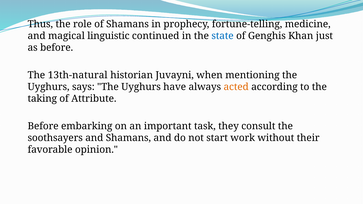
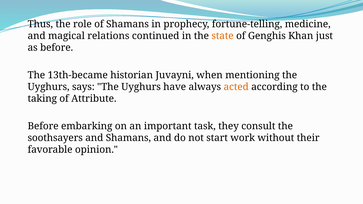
linguistic: linguistic -> relations
state colour: blue -> orange
13th-natural: 13th-natural -> 13th-became
